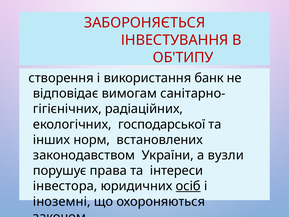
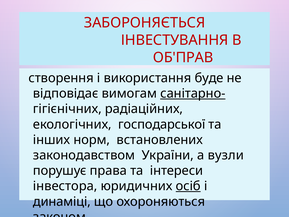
ОБ'ТИПУ: ОБ'ТИПУ -> ОБ'ПРАВ
банк: банк -> буде
санітарно- underline: none -> present
іноземні: іноземні -> динаміці
